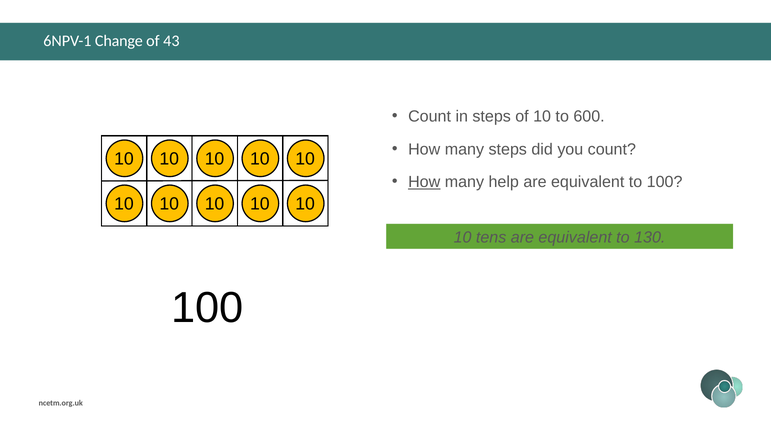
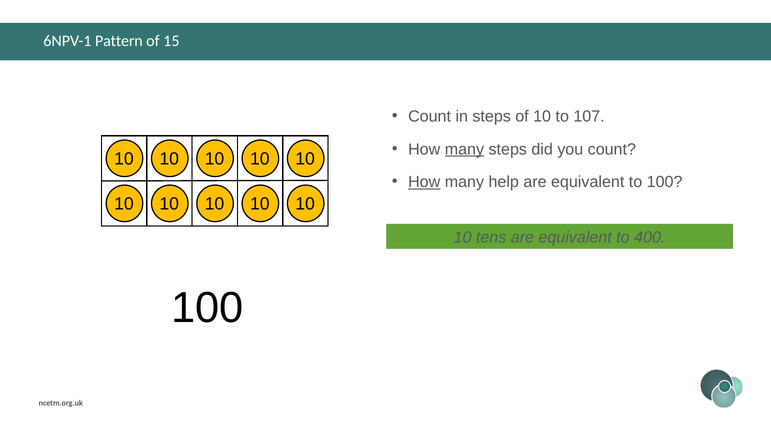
Change: Change -> Pattern
43: 43 -> 15
600: 600 -> 107
many at (464, 149) underline: none -> present
130: 130 -> 400
